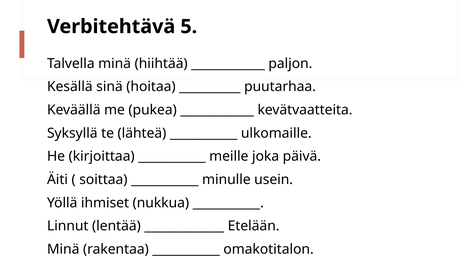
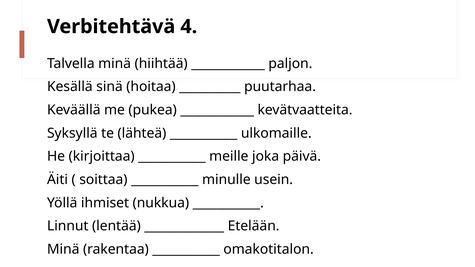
5: 5 -> 4
